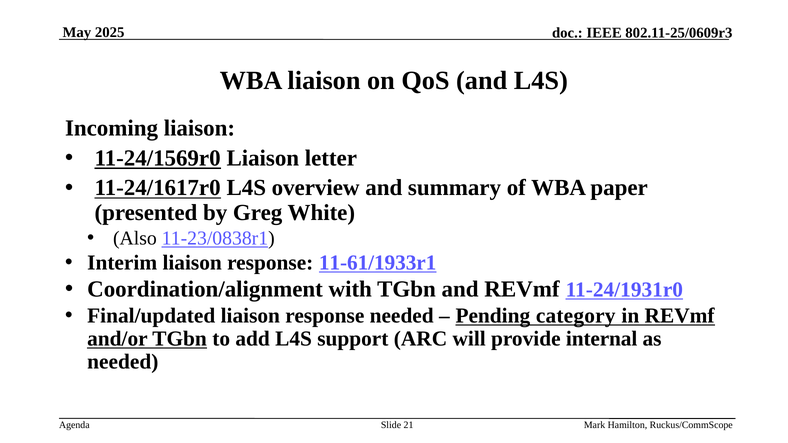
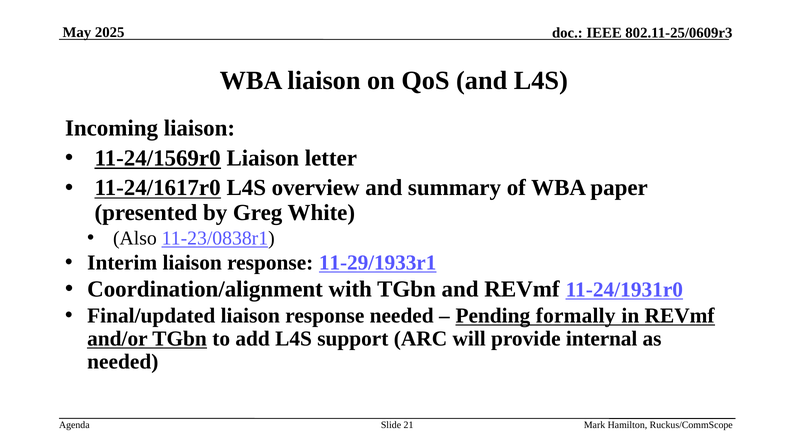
11-61/1933r1: 11-61/1933r1 -> 11-29/1933r1
category: category -> formally
